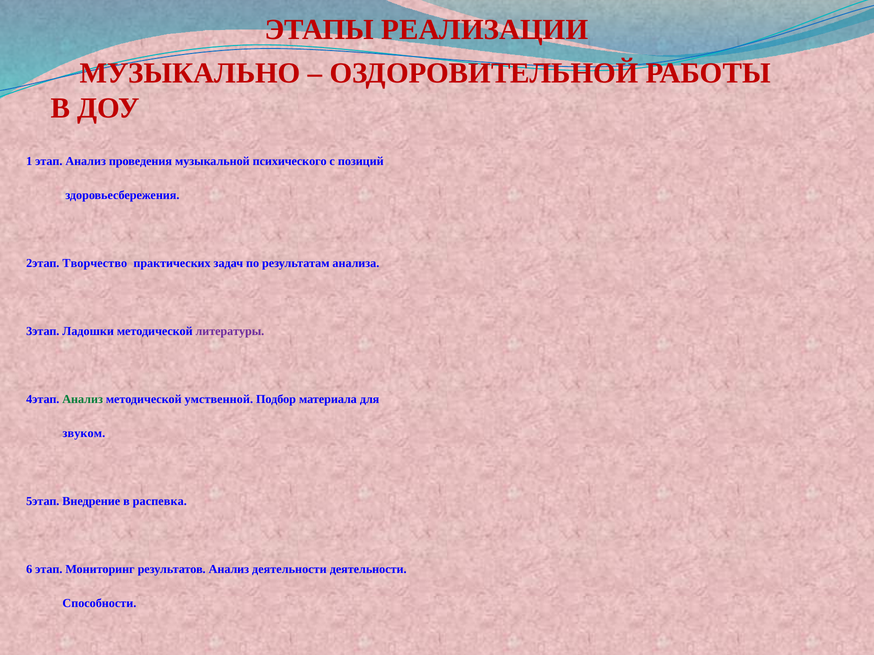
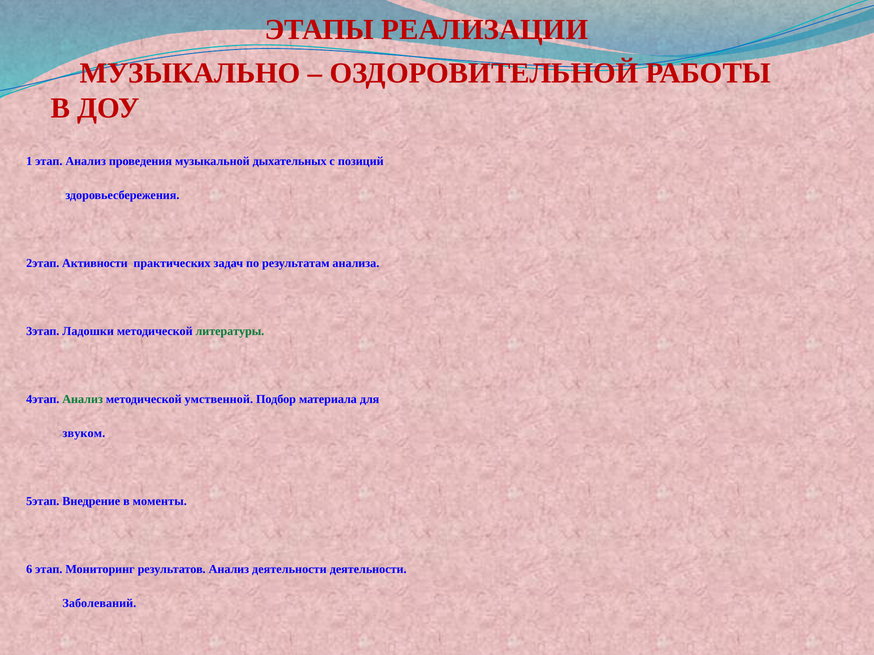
психического: психического -> дыхательных
Творчество: Творчество -> Активности
литературы colour: purple -> green
распевка: распевка -> моменты
Способности: Способности -> Заболеваний
